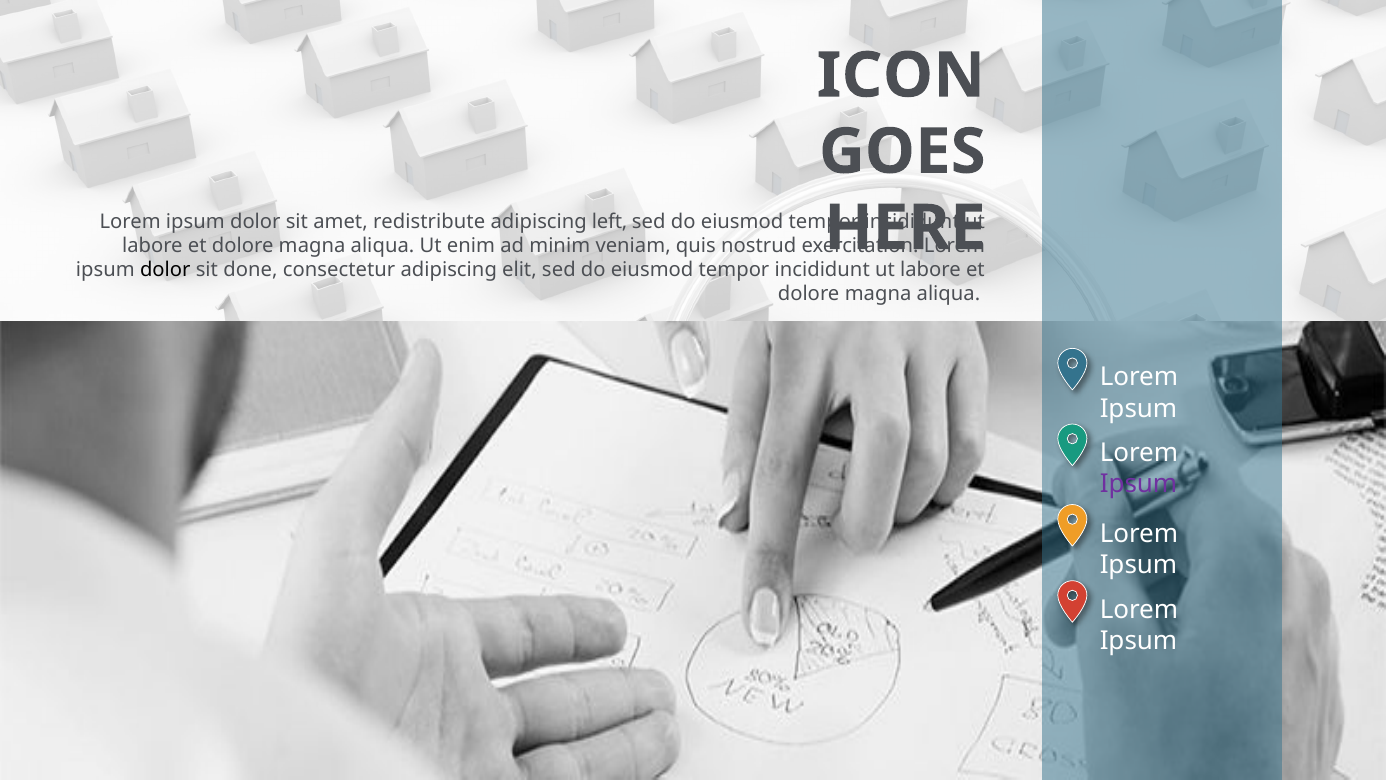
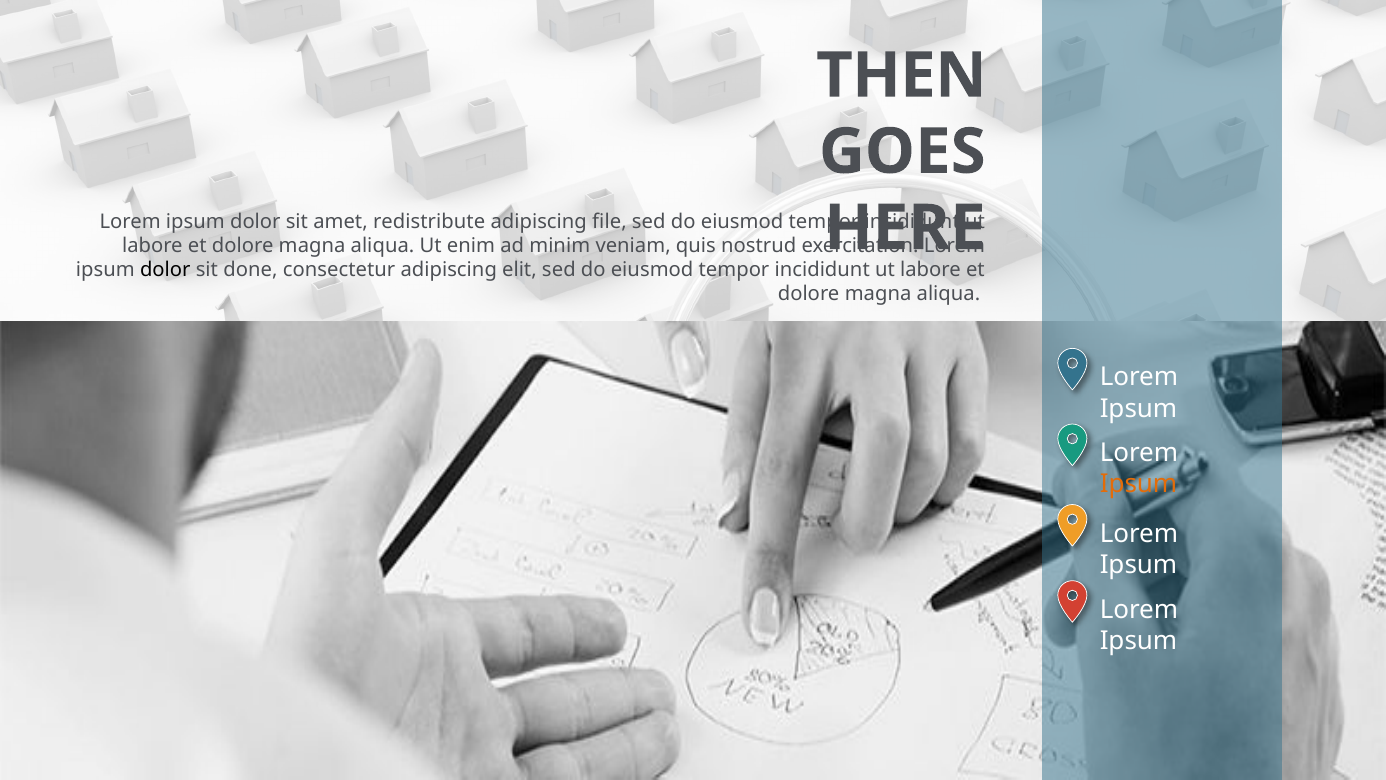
ICON: ICON -> THEN
left: left -> file
Ipsum at (1139, 484) colour: purple -> orange
